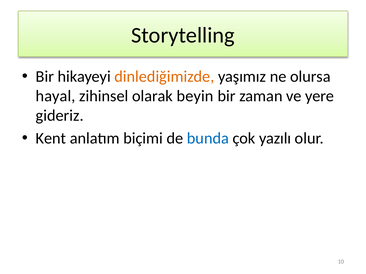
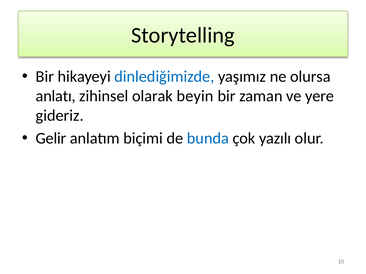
dinlediğimizde colour: orange -> blue
hayal: hayal -> anlatı
Kent: Kent -> Gelir
